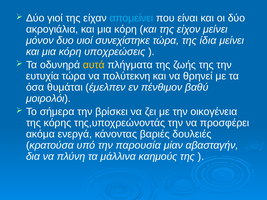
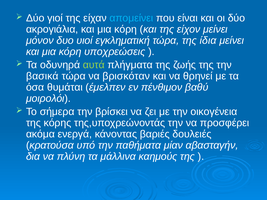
συνεχίστηκε: συνεχίστηκε -> εγκληματική
αυτά colour: yellow -> light green
ευτυχία: ευτυχία -> βασικά
πολύτεκνη: πολύτεκνη -> βρισκόταν
παρουσία: παρουσία -> παθήματα
